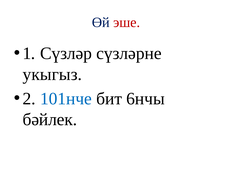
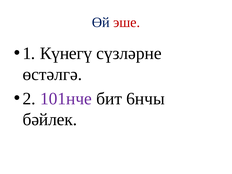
Сүзләр: Сүзләр -> Күнегү
укыгыз: укыгыз -> өстәлгә
101нче colour: blue -> purple
